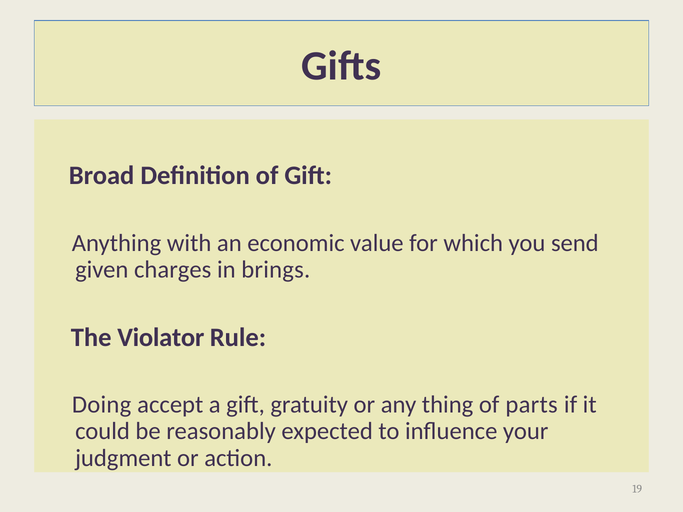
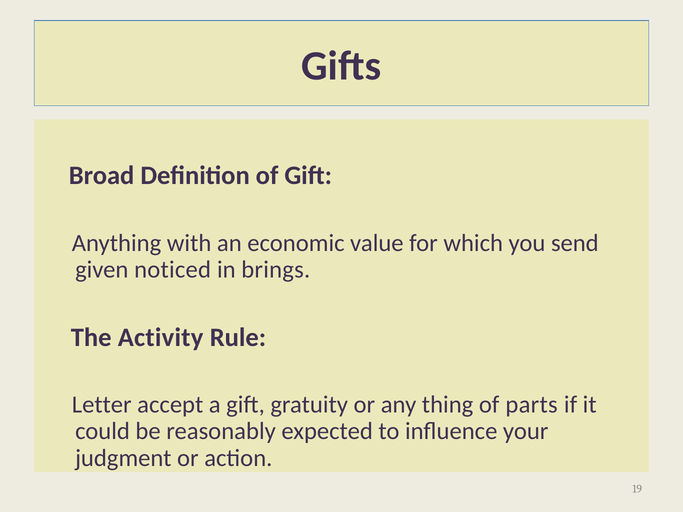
charges: charges -> noticed
Violator: Violator -> Activity
Doing: Doing -> Letter
